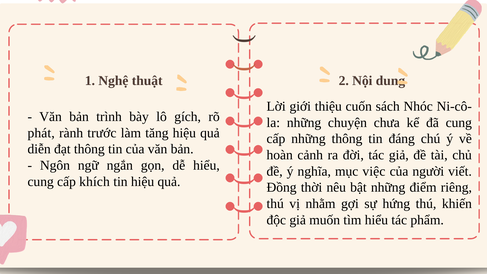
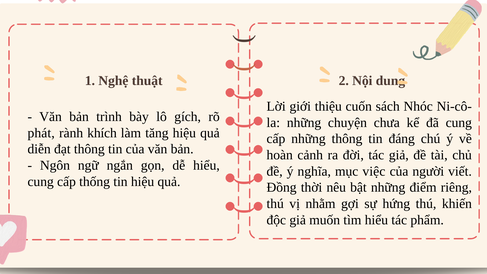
trước: trước -> khích
khích: khích -> thống
